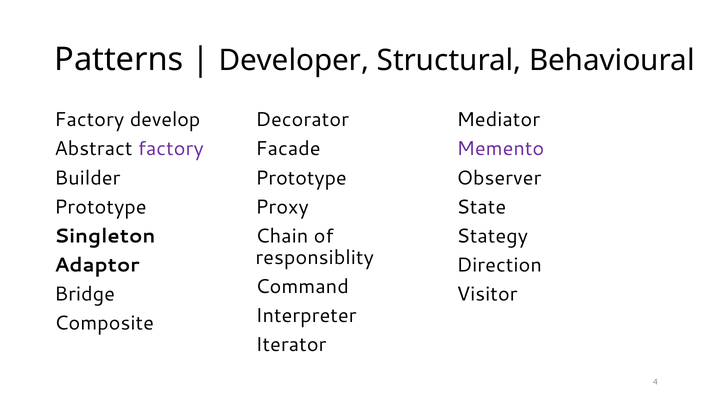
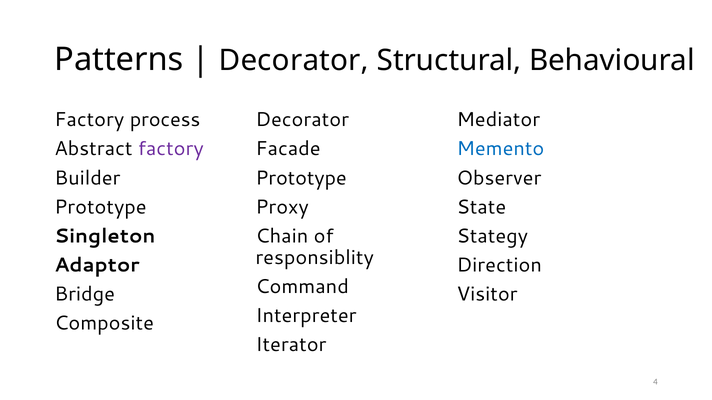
Developer at (294, 61): Developer -> Decorator
develop: develop -> process
Memento colour: purple -> blue
